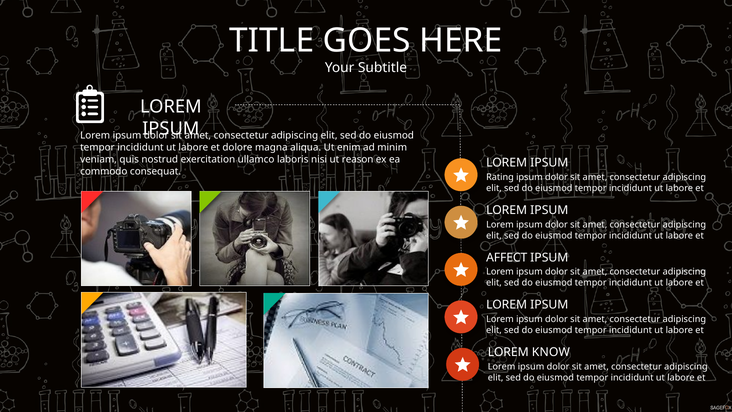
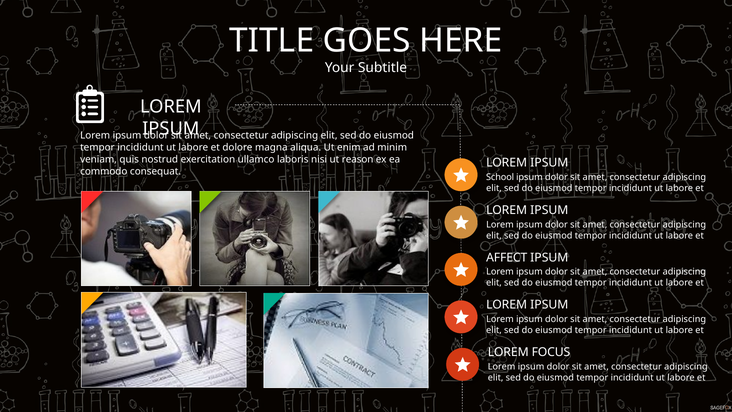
Rating: Rating -> School
KNOW: KNOW -> FOCUS
